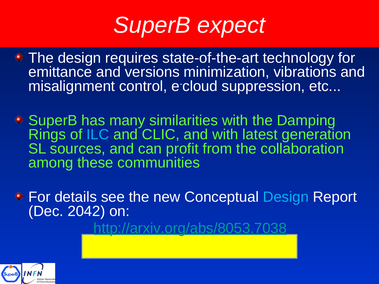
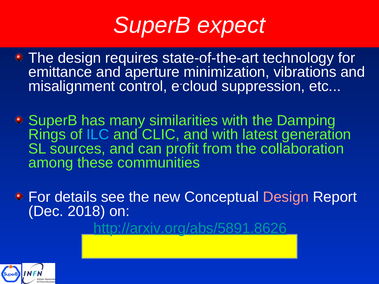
versions: versions -> aperture
Design at (286, 197) colour: light blue -> pink
2042: 2042 -> 2018
http://arxiv.org/abs/8053.7038: http://arxiv.org/abs/8053.7038 -> http://arxiv.org/abs/5891.8626
